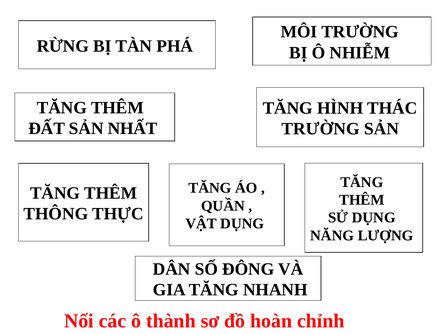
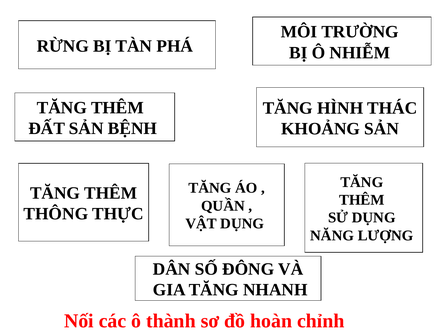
NHẤT: NHẤT -> BỆNH
TRƯỜNG at (320, 129): TRƯỜNG -> KHOẢNG
